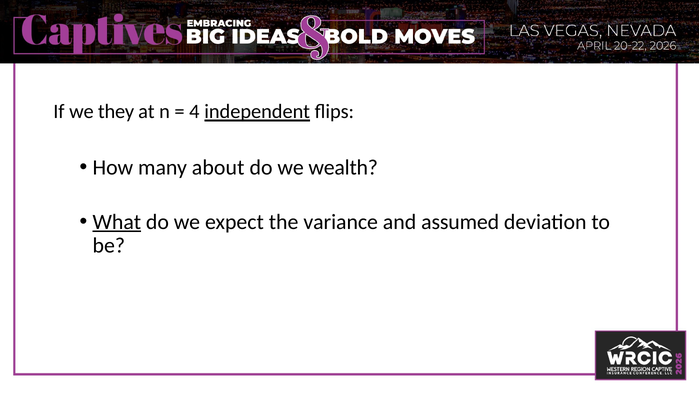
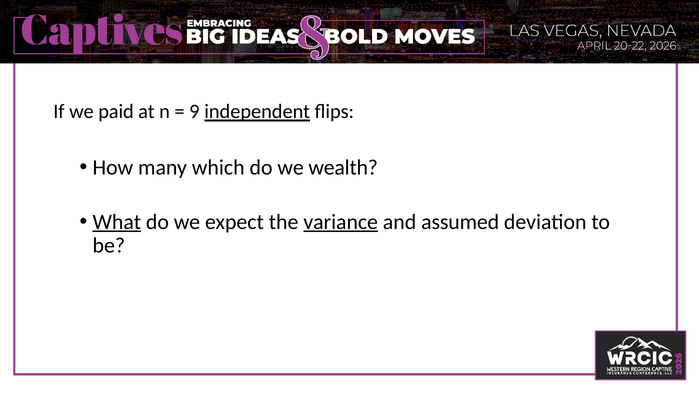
they: they -> paid
4: 4 -> 9
about: about -> which
variance underline: none -> present
